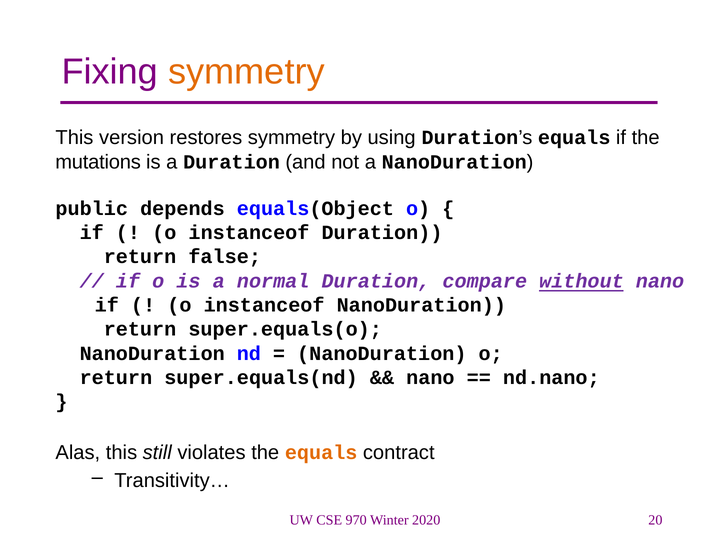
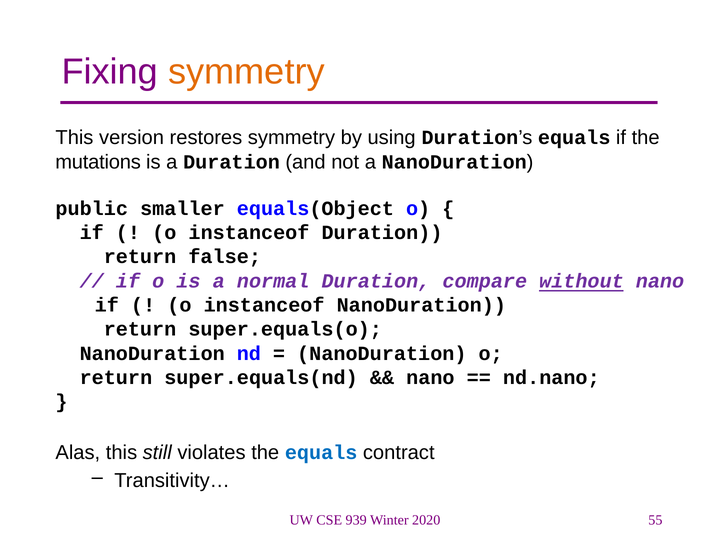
depends: depends -> smaller
equals at (321, 452) colour: orange -> blue
970: 970 -> 939
20: 20 -> 55
